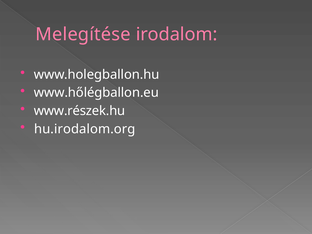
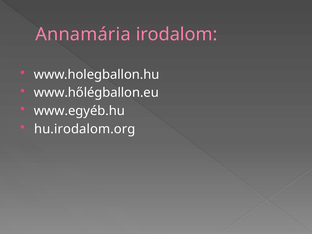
Melegítése: Melegítése -> Annamária
www.részek.hu: www.részek.hu -> www.egyéb.hu
